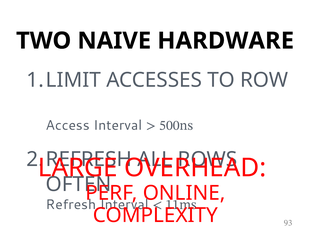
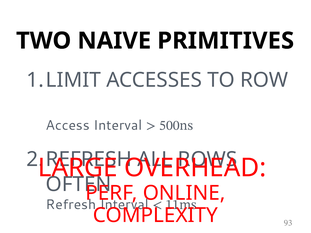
HARDWARE: HARDWARE -> PRIMITIVES
